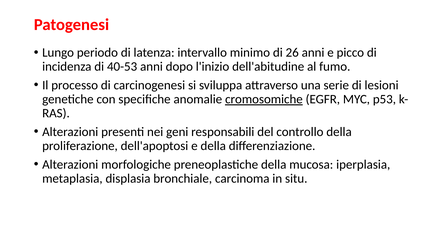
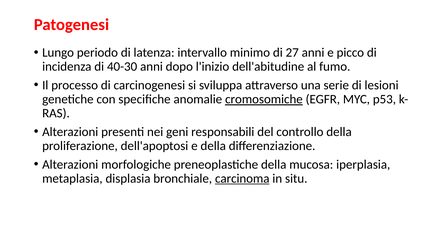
26: 26 -> 27
40-53: 40-53 -> 40-30
carcinoma underline: none -> present
